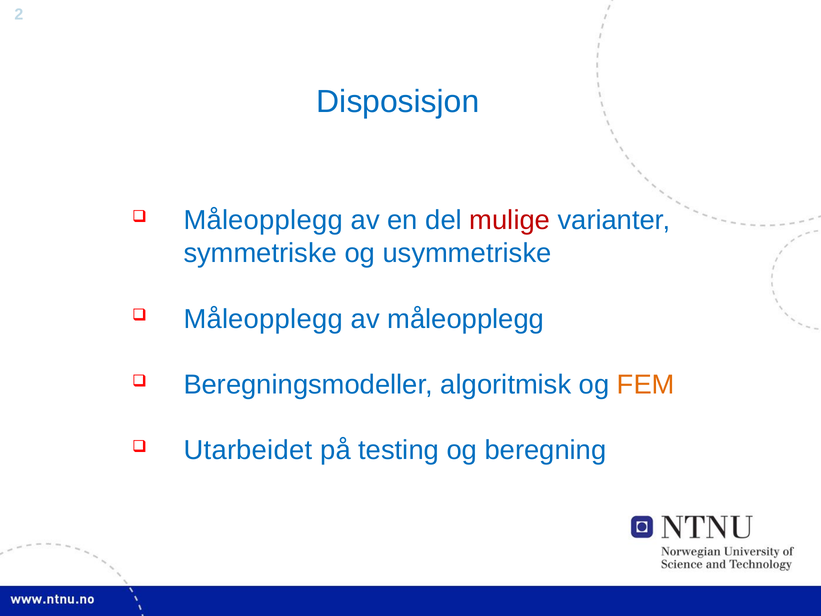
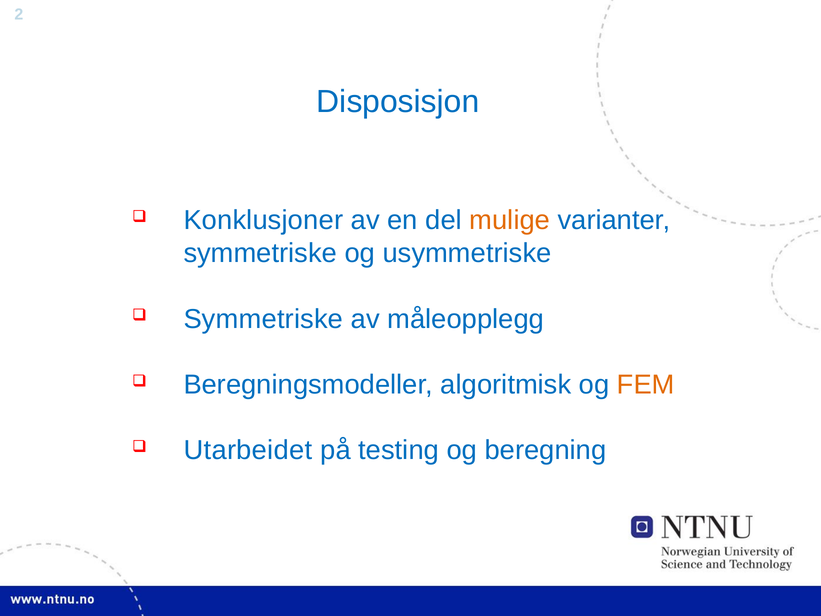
Måleopplegg at (263, 220): Måleopplegg -> Konklusjoner
mulige colour: red -> orange
Måleopplegg at (263, 319): Måleopplegg -> Symmetriske
